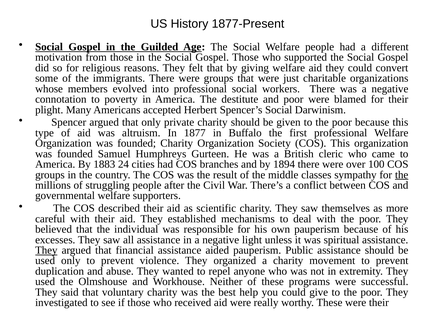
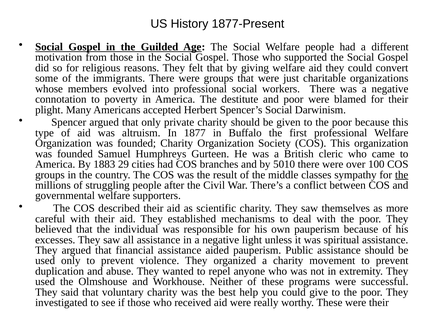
24: 24 -> 29
1894: 1894 -> 5010
They at (46, 250) underline: present -> none
